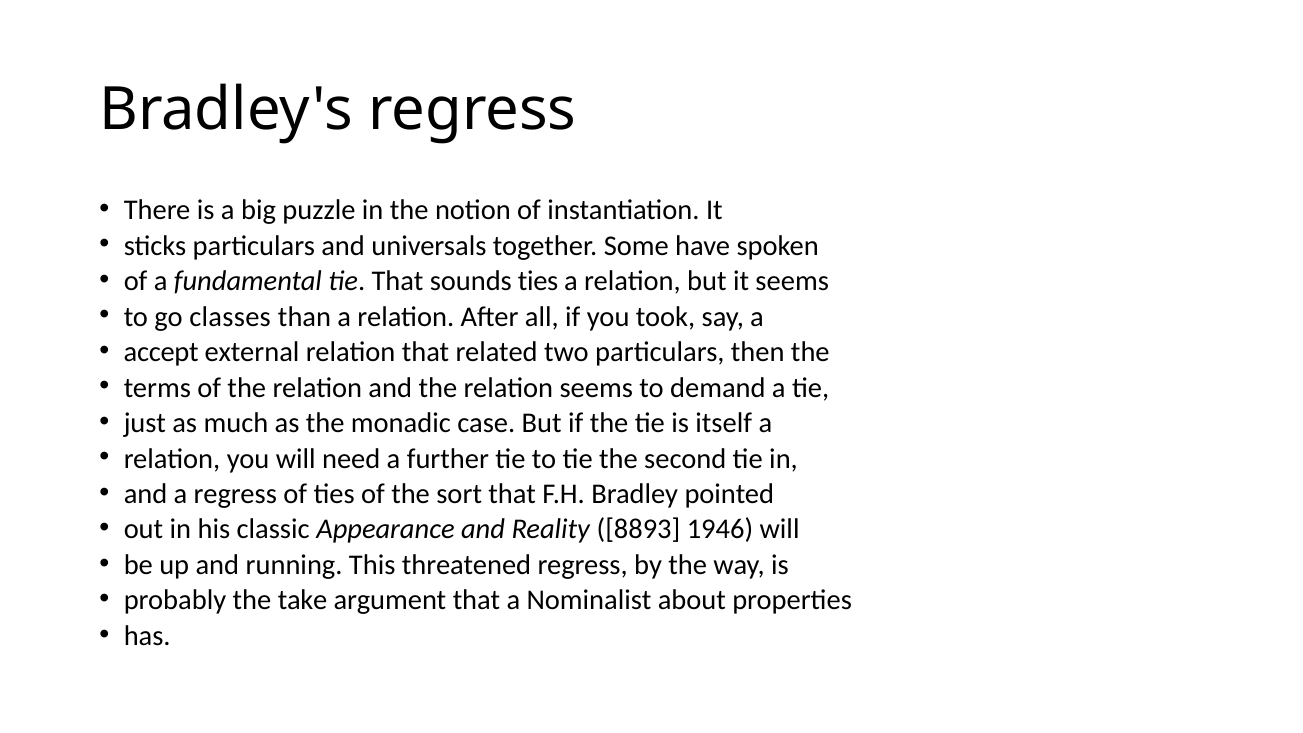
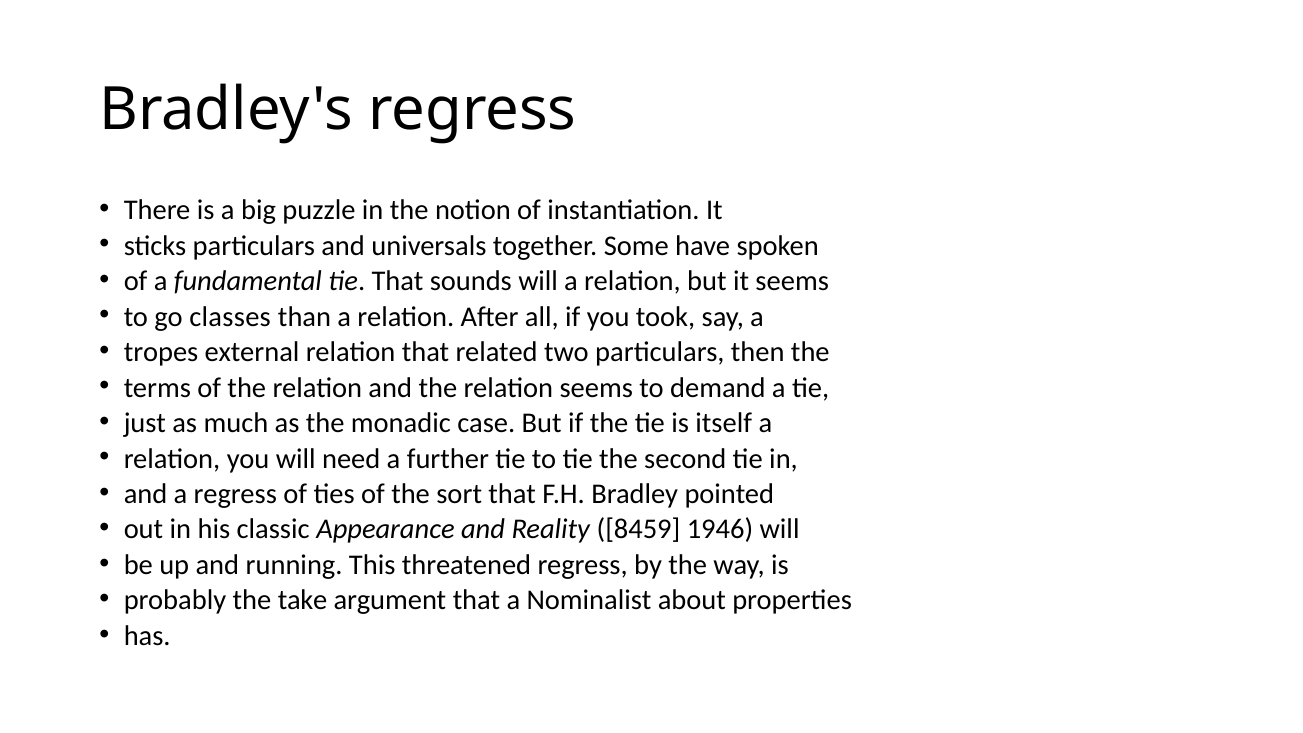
sounds ties: ties -> will
accept: accept -> tropes
8893: 8893 -> 8459
